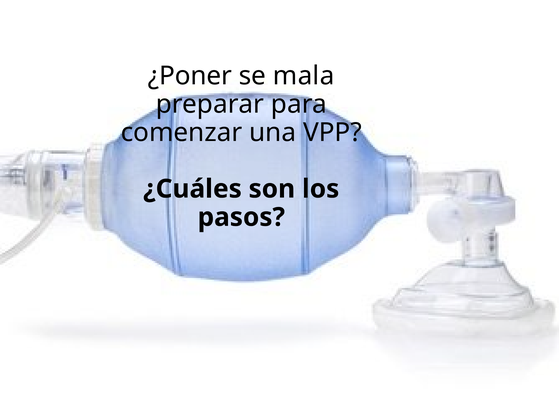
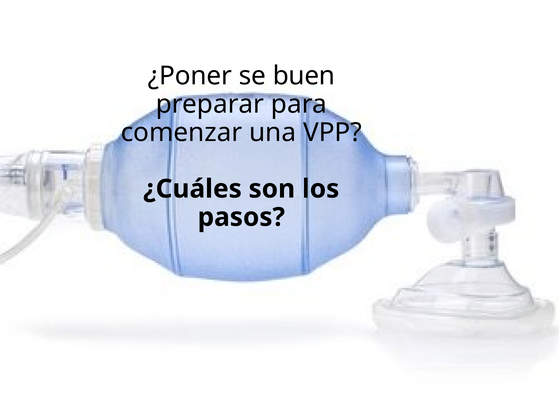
mala: mala -> buen
